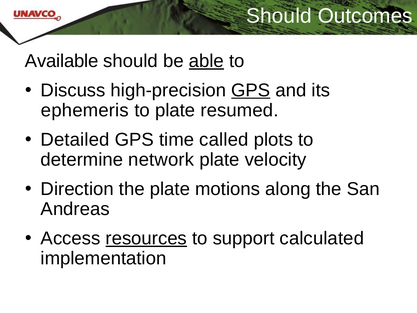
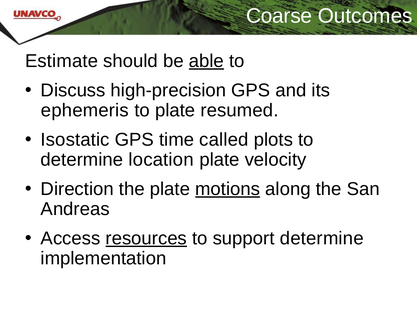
Should at (279, 16): Should -> Coarse
Available: Available -> Estimate
GPS at (251, 90) underline: present -> none
Detailed: Detailed -> Isostatic
network: network -> location
motions underline: none -> present
support calculated: calculated -> determine
